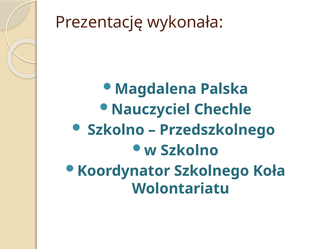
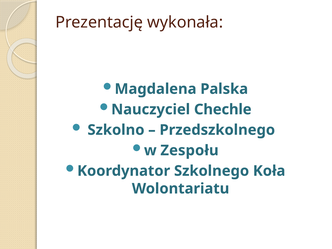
w Szkolno: Szkolno -> Zespołu
